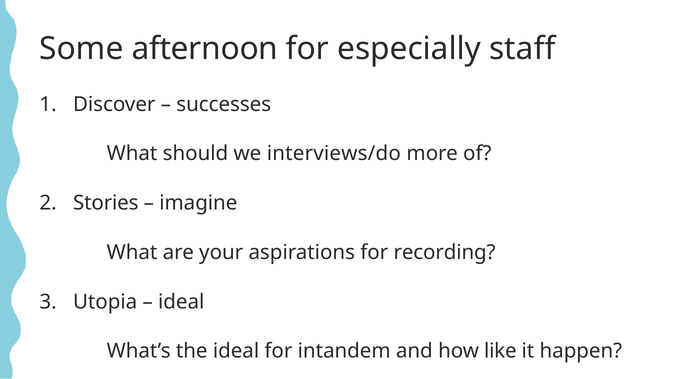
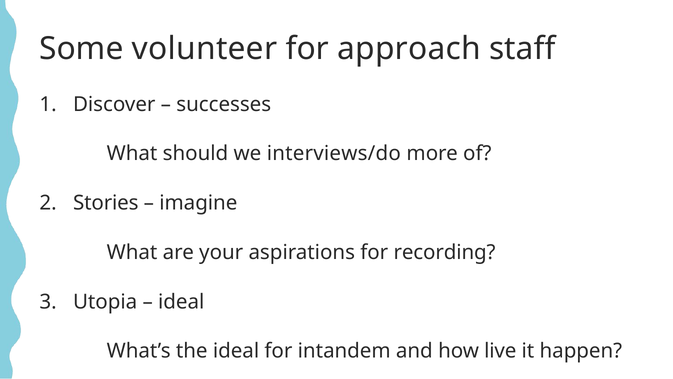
afternoon: afternoon -> volunteer
especially: especially -> approach
like: like -> live
